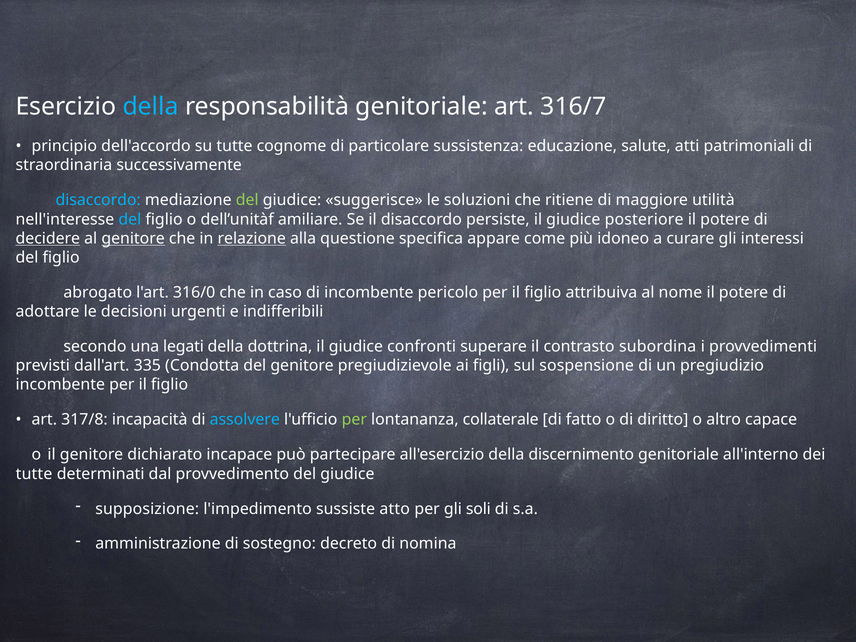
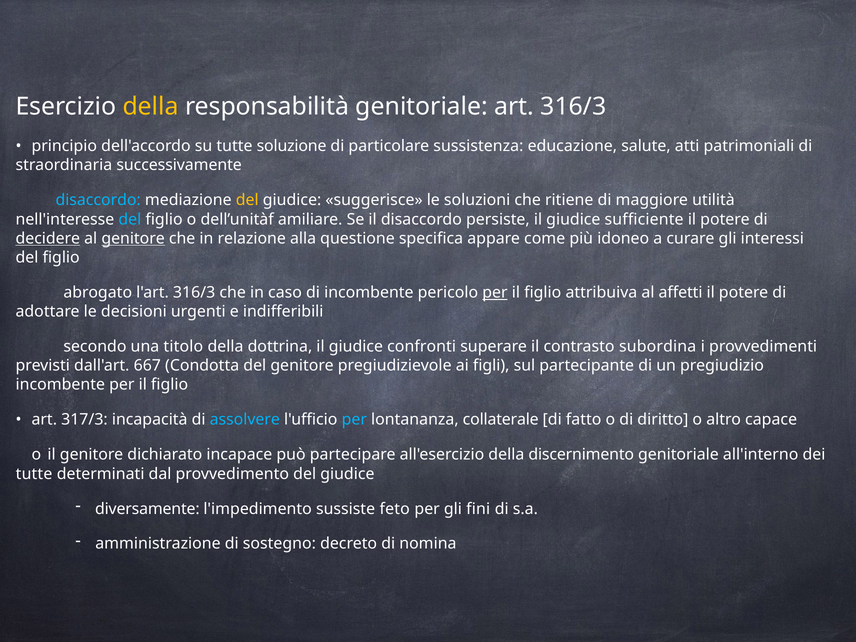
della at (151, 106) colour: light blue -> yellow
art 316/7: 316/7 -> 316/3
cognome: cognome -> soluzione
del at (247, 200) colour: light green -> yellow
posteriore: posteriore -> sufficiente
relazione underline: present -> none
l'art 316/0: 316/0 -> 316/3
per at (495, 292) underline: none -> present
nome: nome -> affetti
legati: legati -> titolo
335: 335 -> 667
sospensione: sospensione -> partecipante
317/8: 317/8 -> 317/3
per at (354, 420) colour: light green -> light blue
supposizione: supposizione -> diversamente
atto: atto -> feto
soli: soli -> fini
